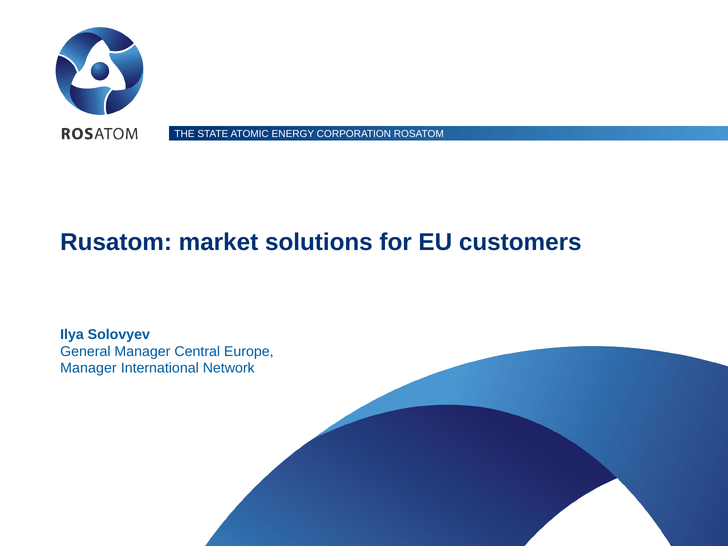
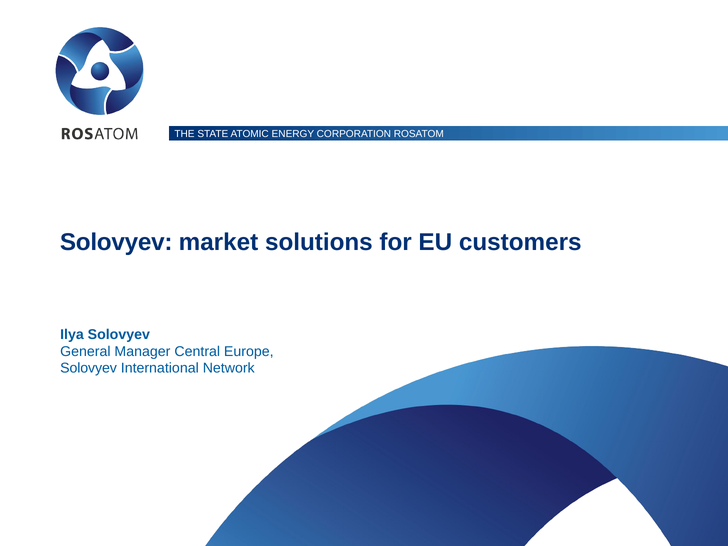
Rusatom at (116, 242): Rusatom -> Solovyev
Manager at (88, 368): Manager -> Solovyev
